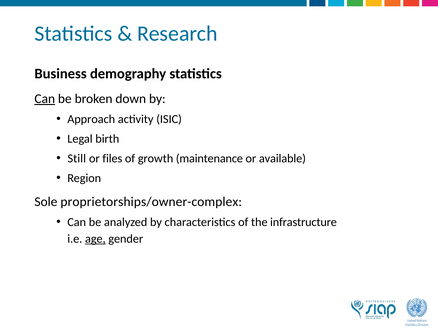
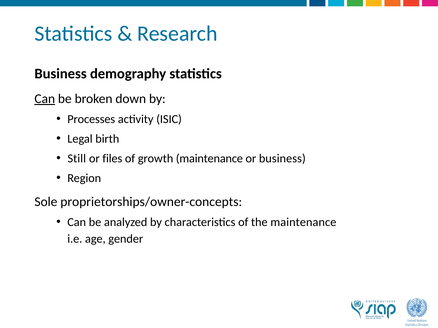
Approach: Approach -> Processes
or available: available -> business
proprietorships/owner-complex: proprietorships/owner-complex -> proprietorships/owner-concepts
the infrastructure: infrastructure -> maintenance
age underline: present -> none
